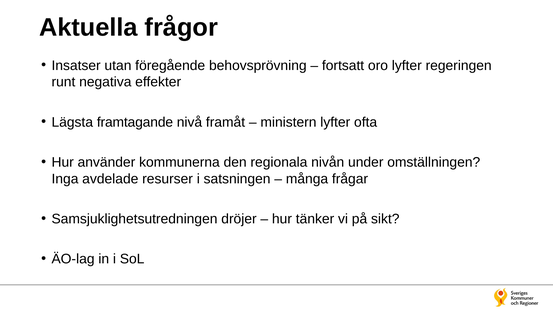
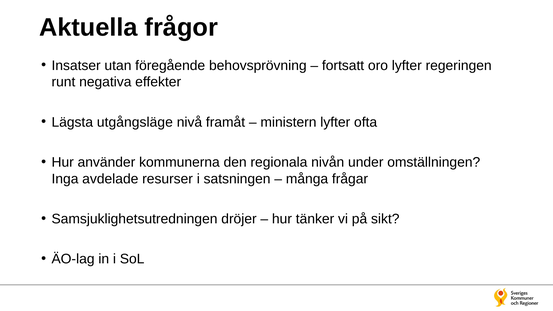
framtagande: framtagande -> utgångsläge
